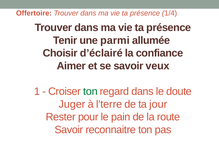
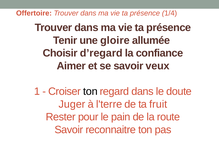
parmi: parmi -> gloire
d’éclairé: d’éclairé -> d’regard
ton at (90, 92) colour: green -> black
jour: jour -> fruit
